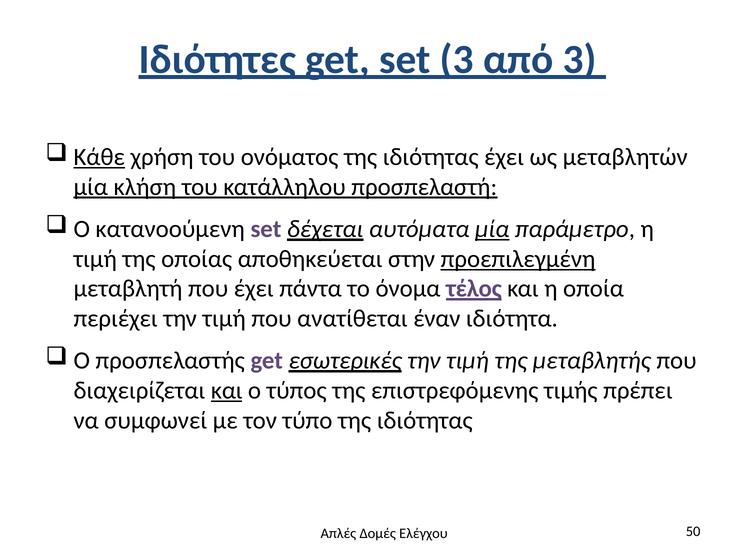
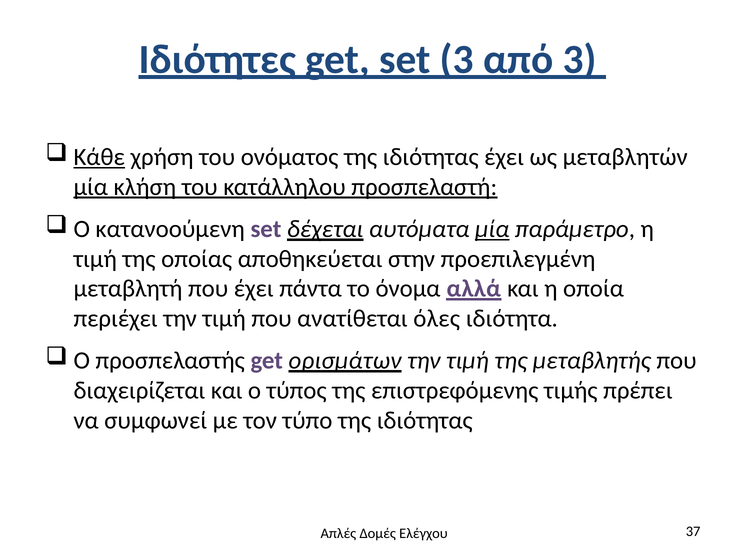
προεπιλεγμένη underline: present -> none
τέλος: τέλος -> αλλά
έναν: έναν -> όλες
εσωτερικές: εσωτερικές -> ορισμάτων
και at (227, 390) underline: present -> none
50: 50 -> 37
